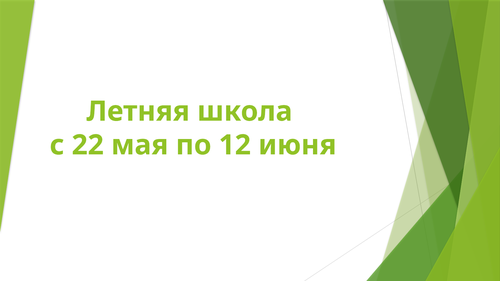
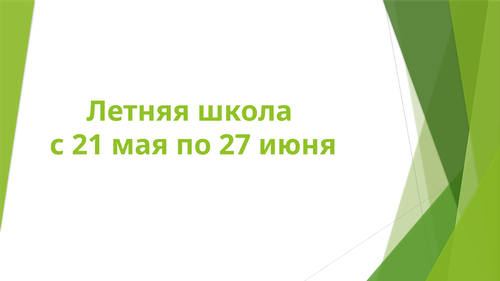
22: 22 -> 21
12: 12 -> 27
